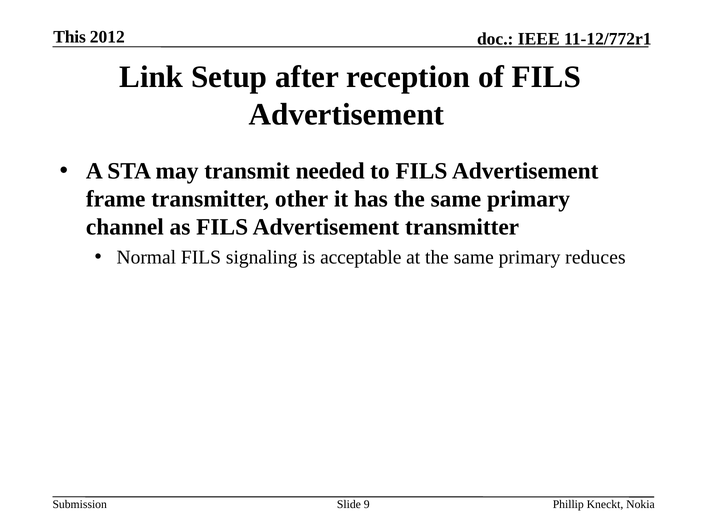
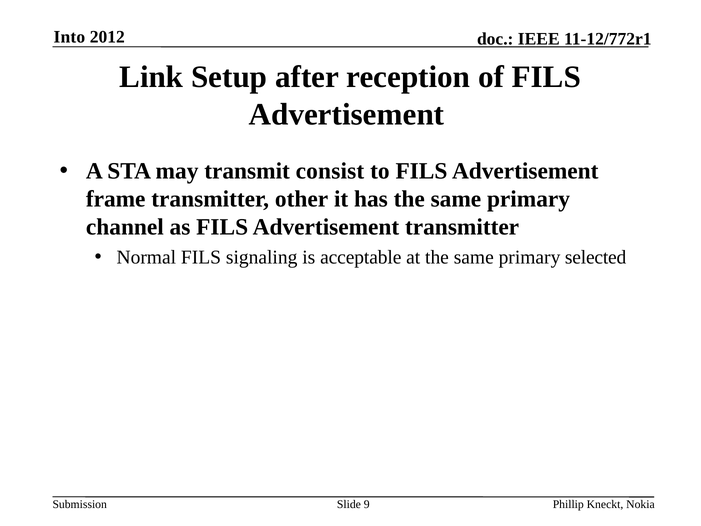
This: This -> Into
needed: needed -> consist
reduces: reduces -> selected
